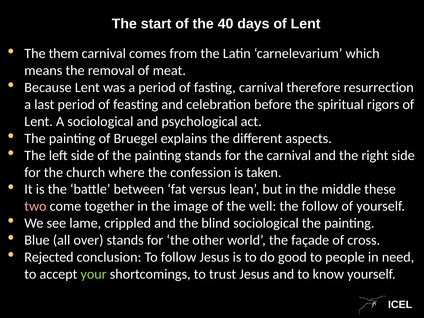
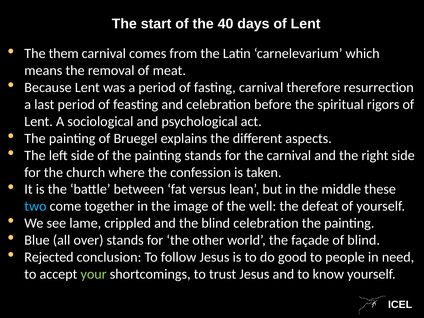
two colour: pink -> light blue
the follow: follow -> defeat
blind sociological: sociological -> celebration
of cross: cross -> blind
